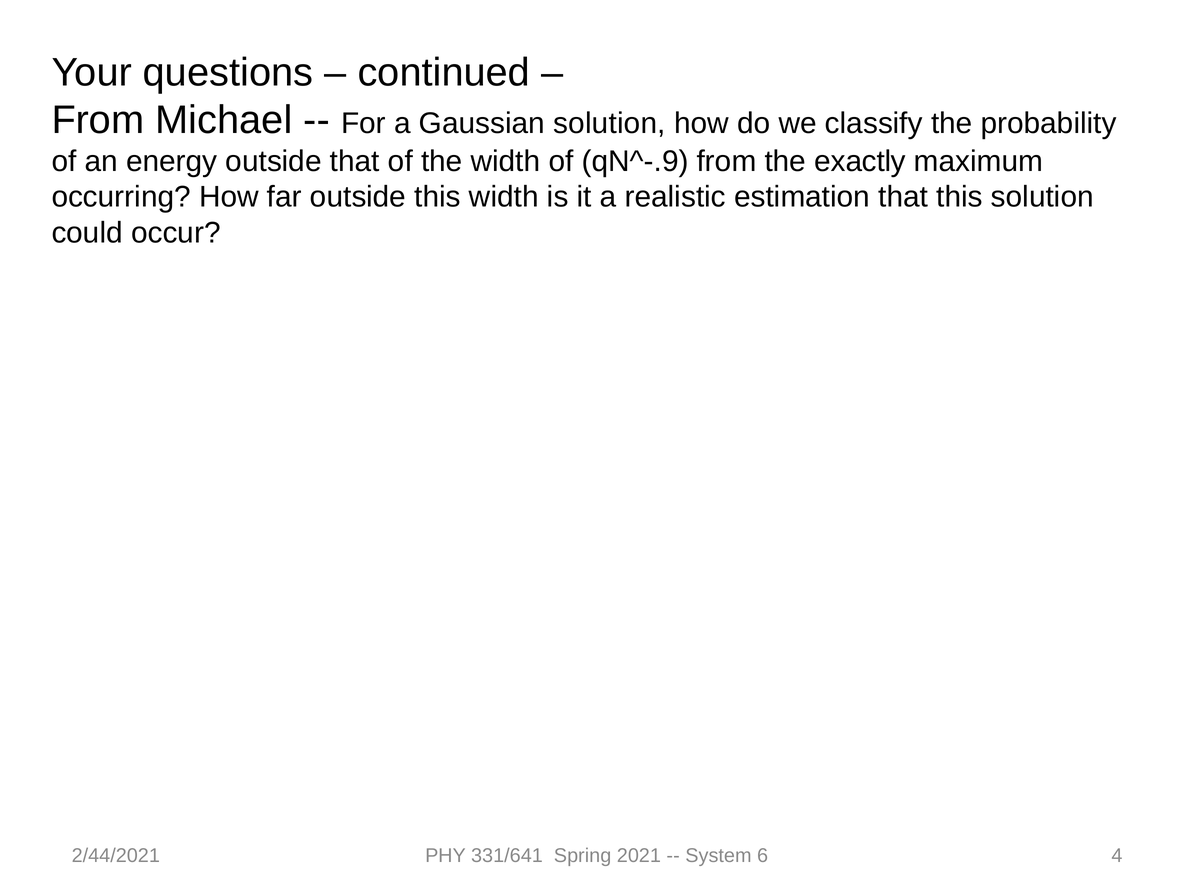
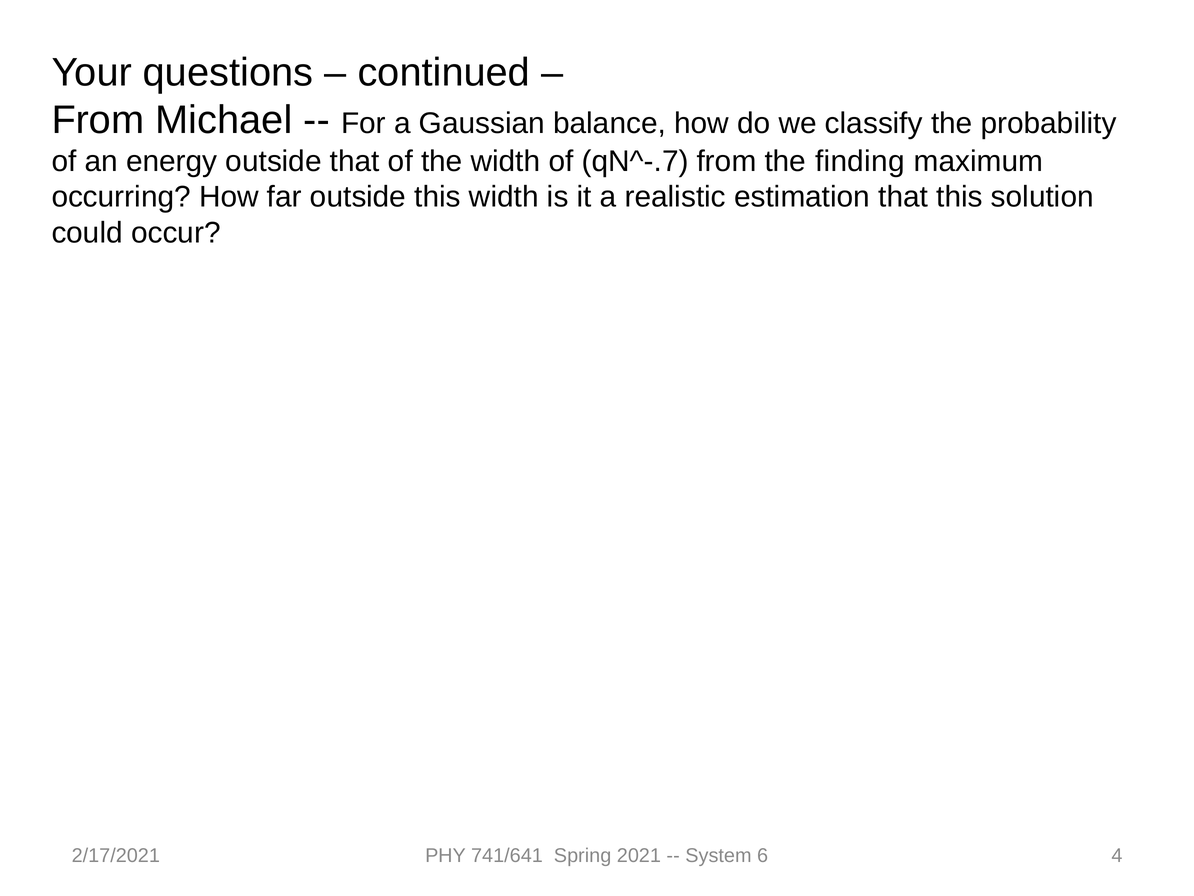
Gaussian solution: solution -> balance
qN^-.9: qN^-.9 -> qN^-.7
exactly: exactly -> finding
2/44/2021: 2/44/2021 -> 2/17/2021
331/641: 331/641 -> 741/641
